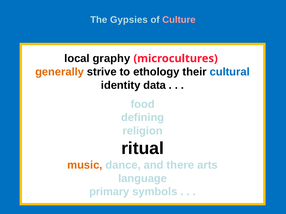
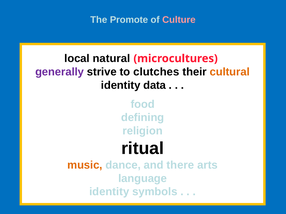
Gypsies: Gypsies -> Promote
graphy: graphy -> natural
generally colour: orange -> purple
ethology: ethology -> clutches
cultural colour: blue -> orange
primary at (109, 192): primary -> identity
